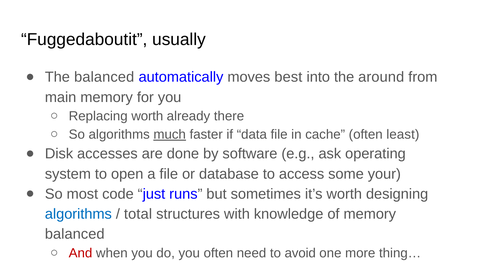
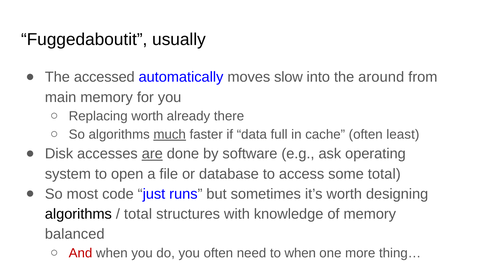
The balanced: balanced -> accessed
best: best -> slow
data file: file -> full
are underline: none -> present
some your: your -> total
algorithms at (78, 214) colour: blue -> black
to avoid: avoid -> when
